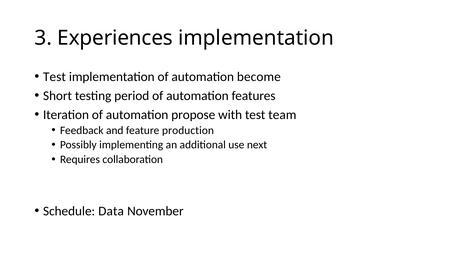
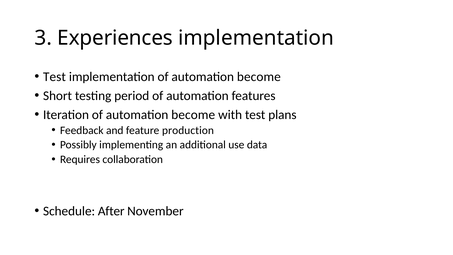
Iteration of automation propose: propose -> become
team: team -> plans
next: next -> data
Data: Data -> After
